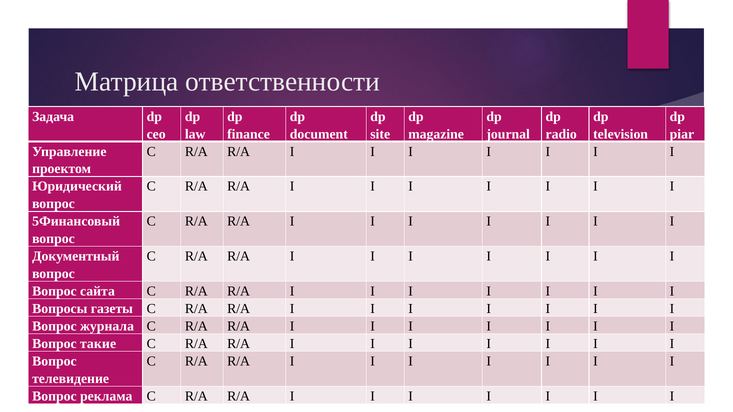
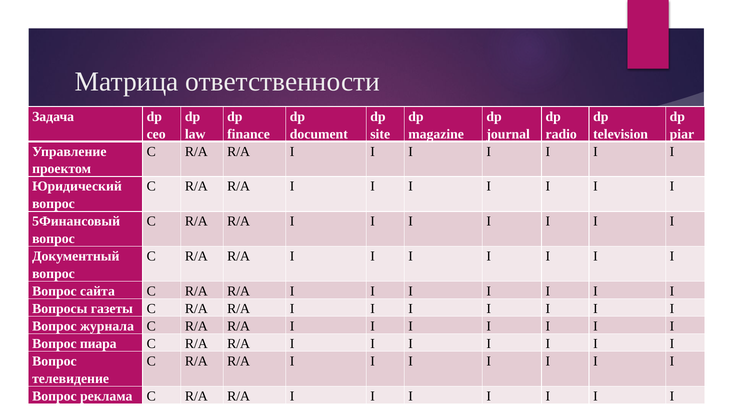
такие: такие -> пиара
